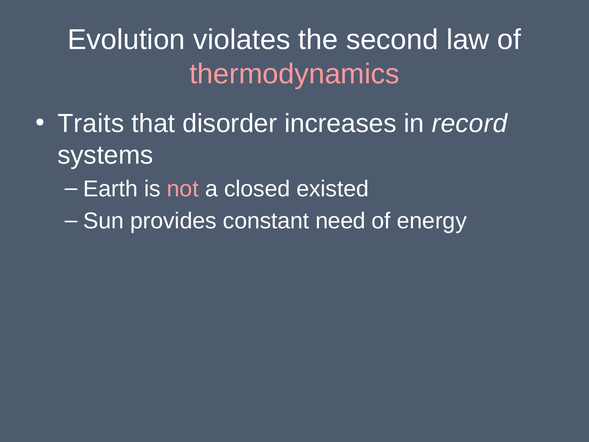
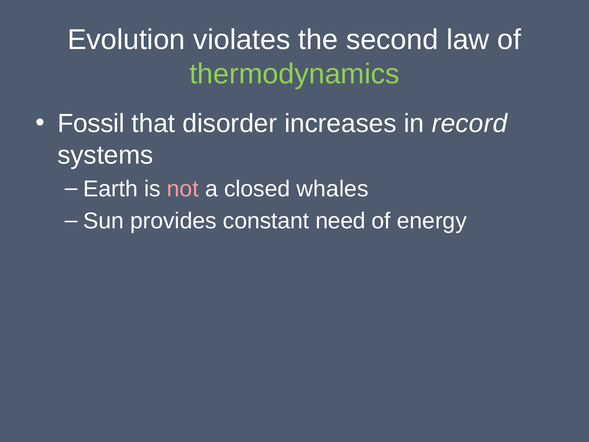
thermodynamics colour: pink -> light green
Traits: Traits -> Fossil
existed: existed -> whales
